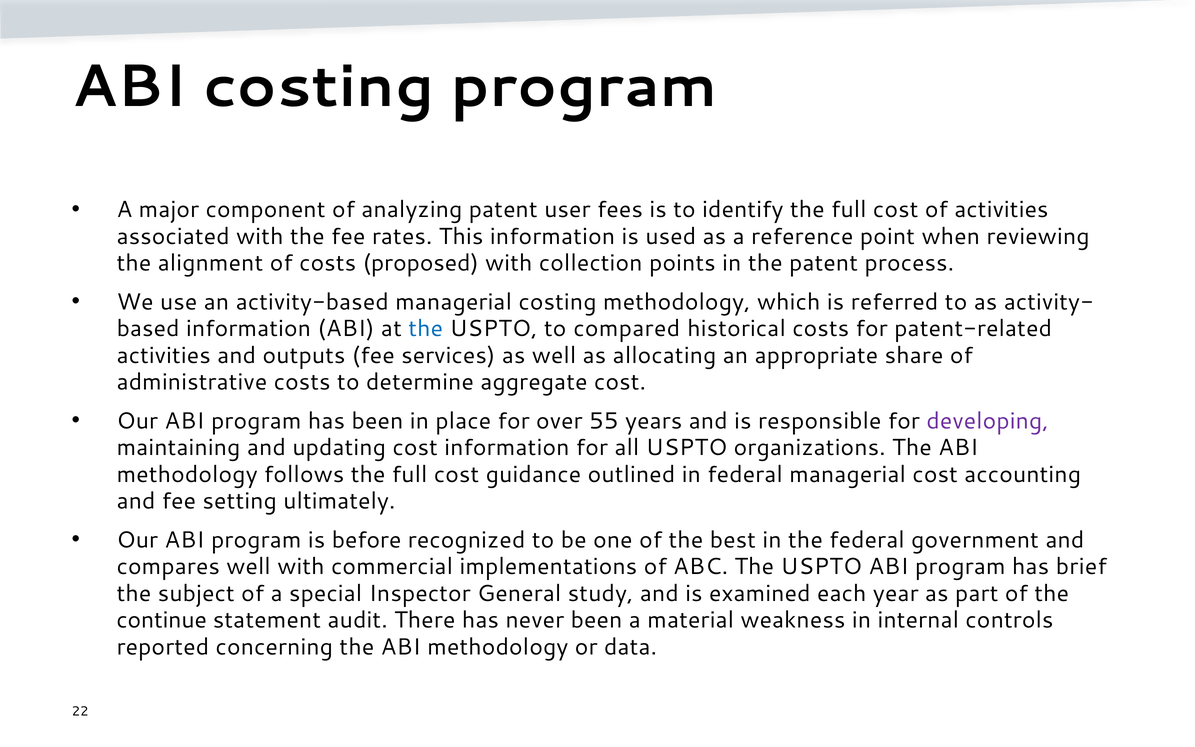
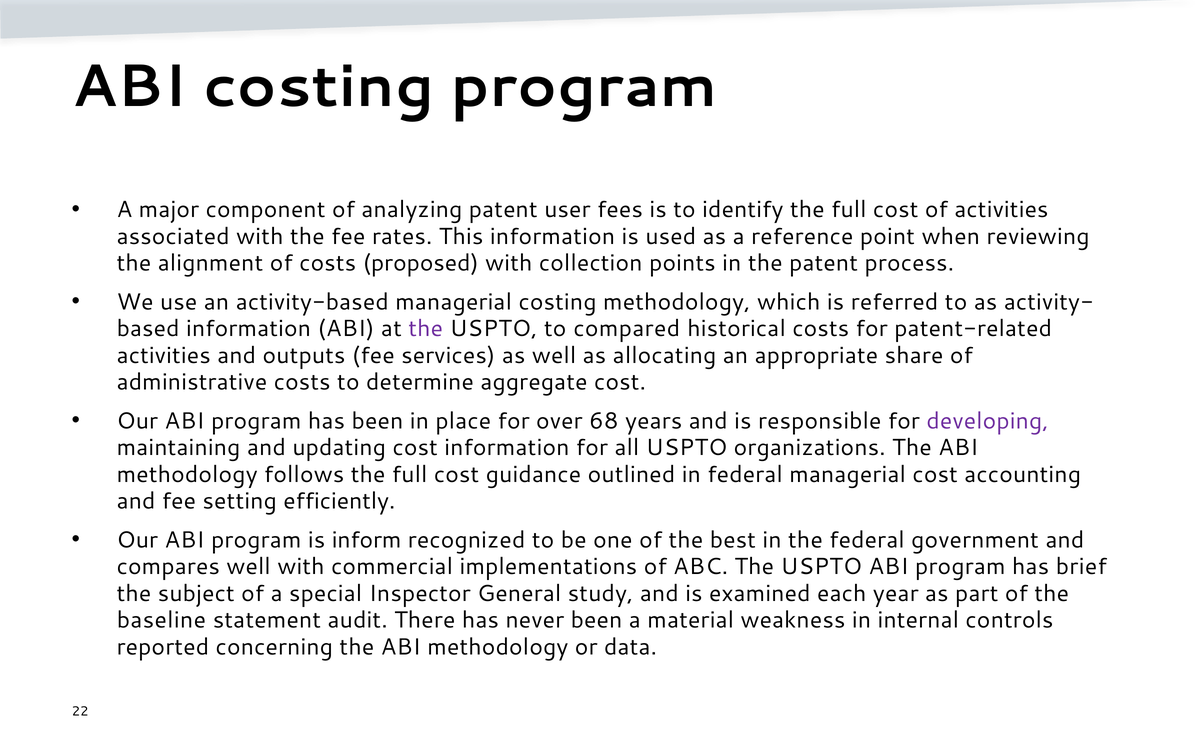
the at (426, 329) colour: blue -> purple
55: 55 -> 68
ultimately: ultimately -> efficiently
before: before -> inform
continue: continue -> baseline
